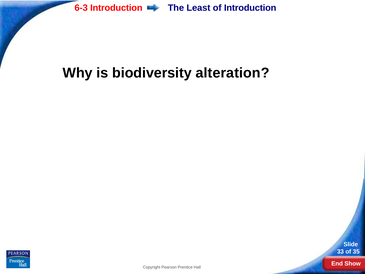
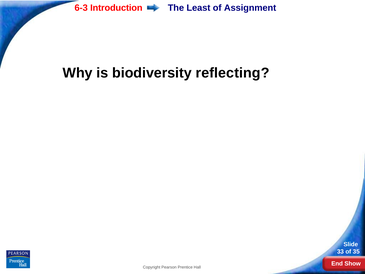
of Introduction: Introduction -> Assignment
alteration: alteration -> reflecting
